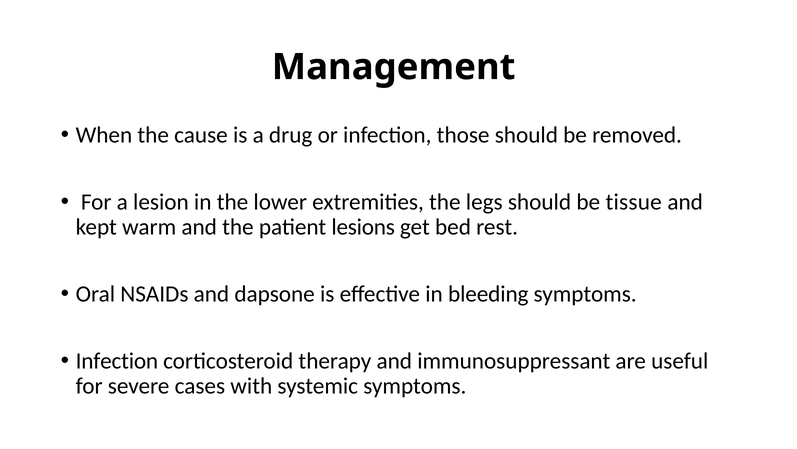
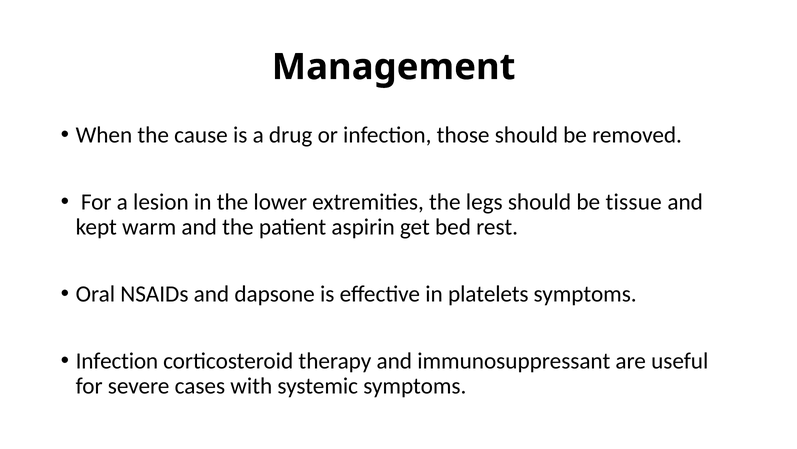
lesions: lesions -> aspirin
bleeding: bleeding -> platelets
